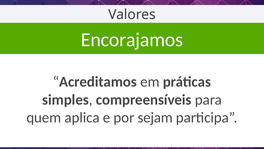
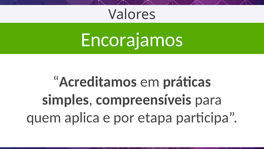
sejam: sejam -> etapa
